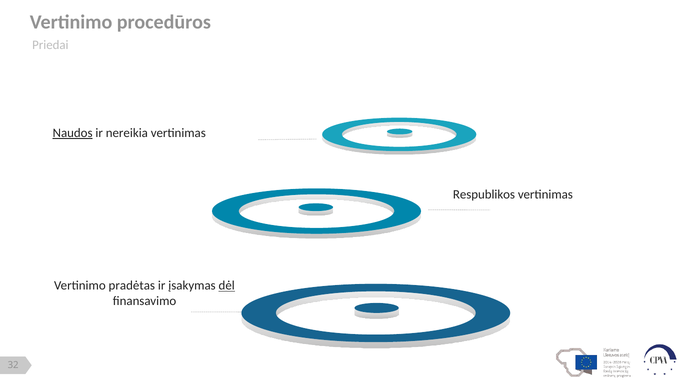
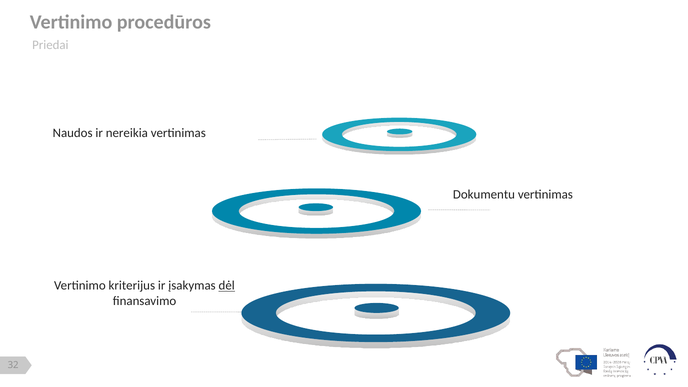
Naudos underline: present -> none
Respublikos: Respublikos -> Dokumentu
pradėtas: pradėtas -> kriterijus
